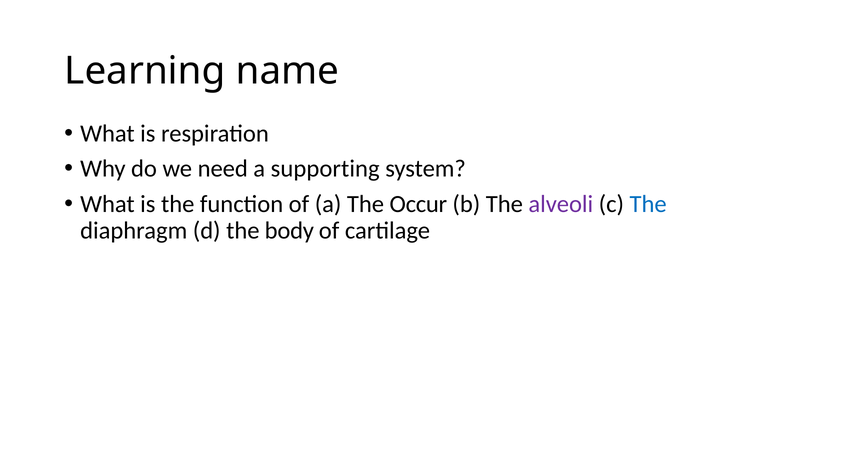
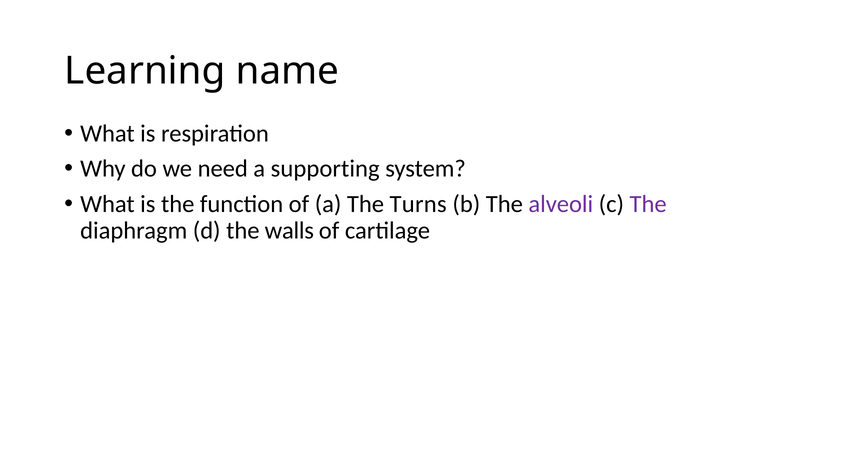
Occur: Occur -> Turns
The at (648, 204) colour: blue -> purple
body: body -> walls
